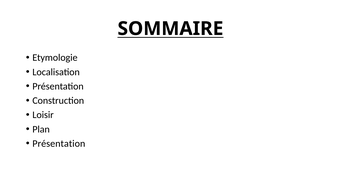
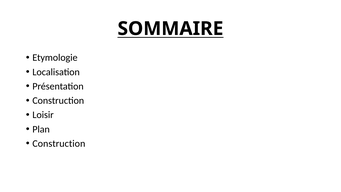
Présentation at (59, 143): Présentation -> Construction
